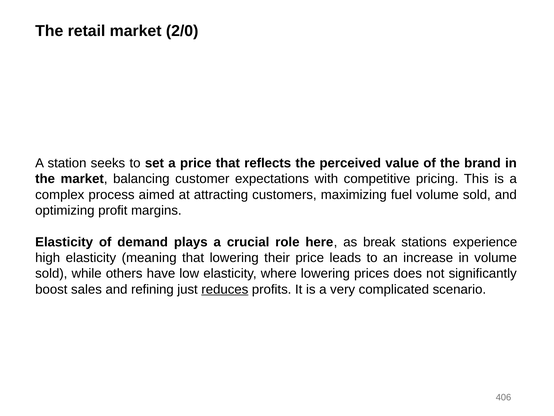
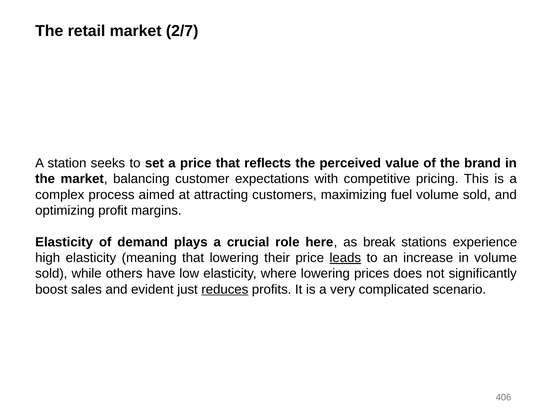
2/0: 2/0 -> 2/7
leads underline: none -> present
refining: refining -> evident
